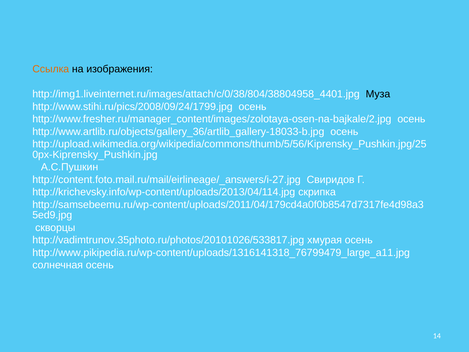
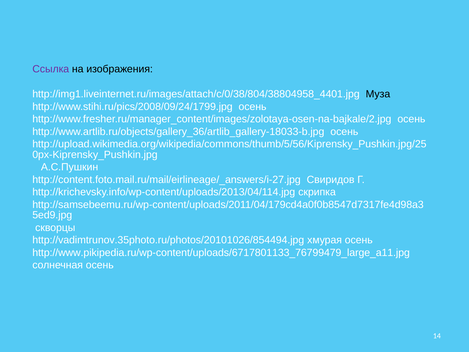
Ссылка colour: orange -> purple
http://vadimtrunov.35photo.ru/photos/20101026/533817.jpg: http://vadimtrunov.35photo.ru/photos/20101026/533817.jpg -> http://vadimtrunov.35photo.ru/photos/20101026/854494.jpg
http://www.pikipedia.ru/wp-content/uploads/1316141318_76799479_large_a11.jpg: http://www.pikipedia.ru/wp-content/uploads/1316141318_76799479_large_a11.jpg -> http://www.pikipedia.ru/wp-content/uploads/6717801133_76799479_large_a11.jpg
